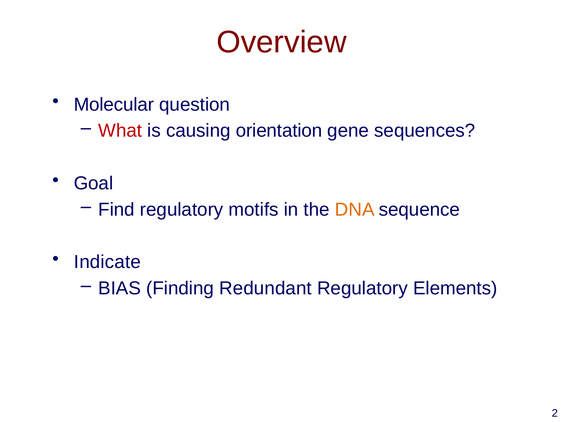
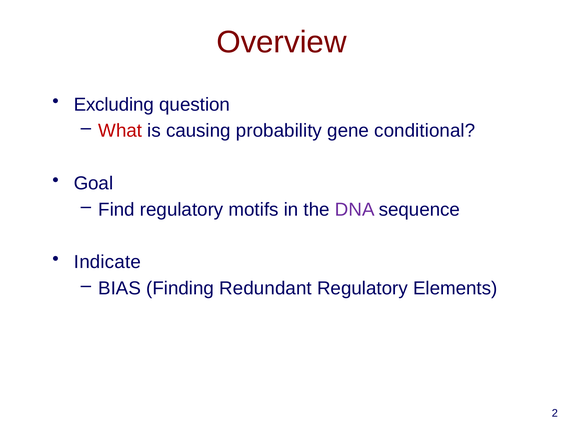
Molecular: Molecular -> Excluding
orientation: orientation -> probability
sequences: sequences -> conditional
DNA colour: orange -> purple
